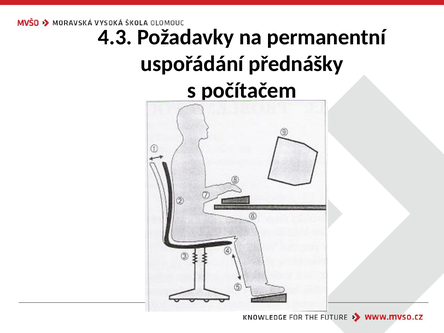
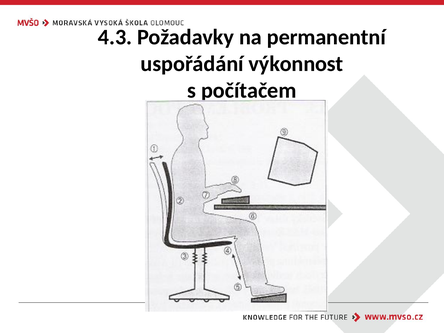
přednášky: přednášky -> výkonnost
